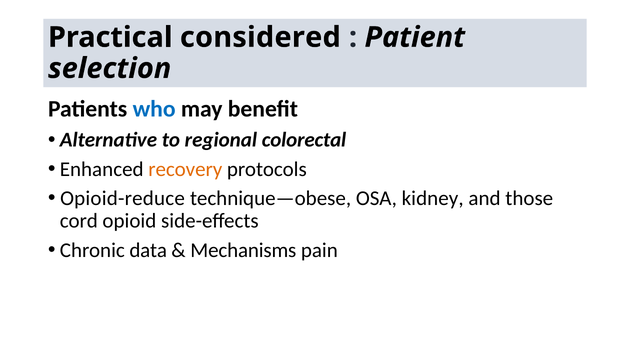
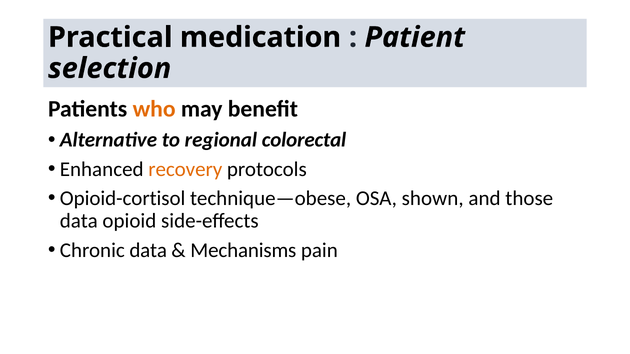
considered: considered -> medication
who colour: blue -> orange
Opioid-reduce: Opioid-reduce -> Opioid-cortisol
kidney: kidney -> shown
cord at (79, 221): cord -> data
